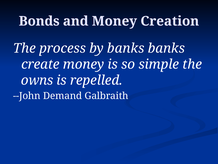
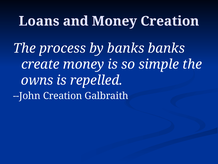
Bonds: Bonds -> Loans
--John Demand: Demand -> Creation
